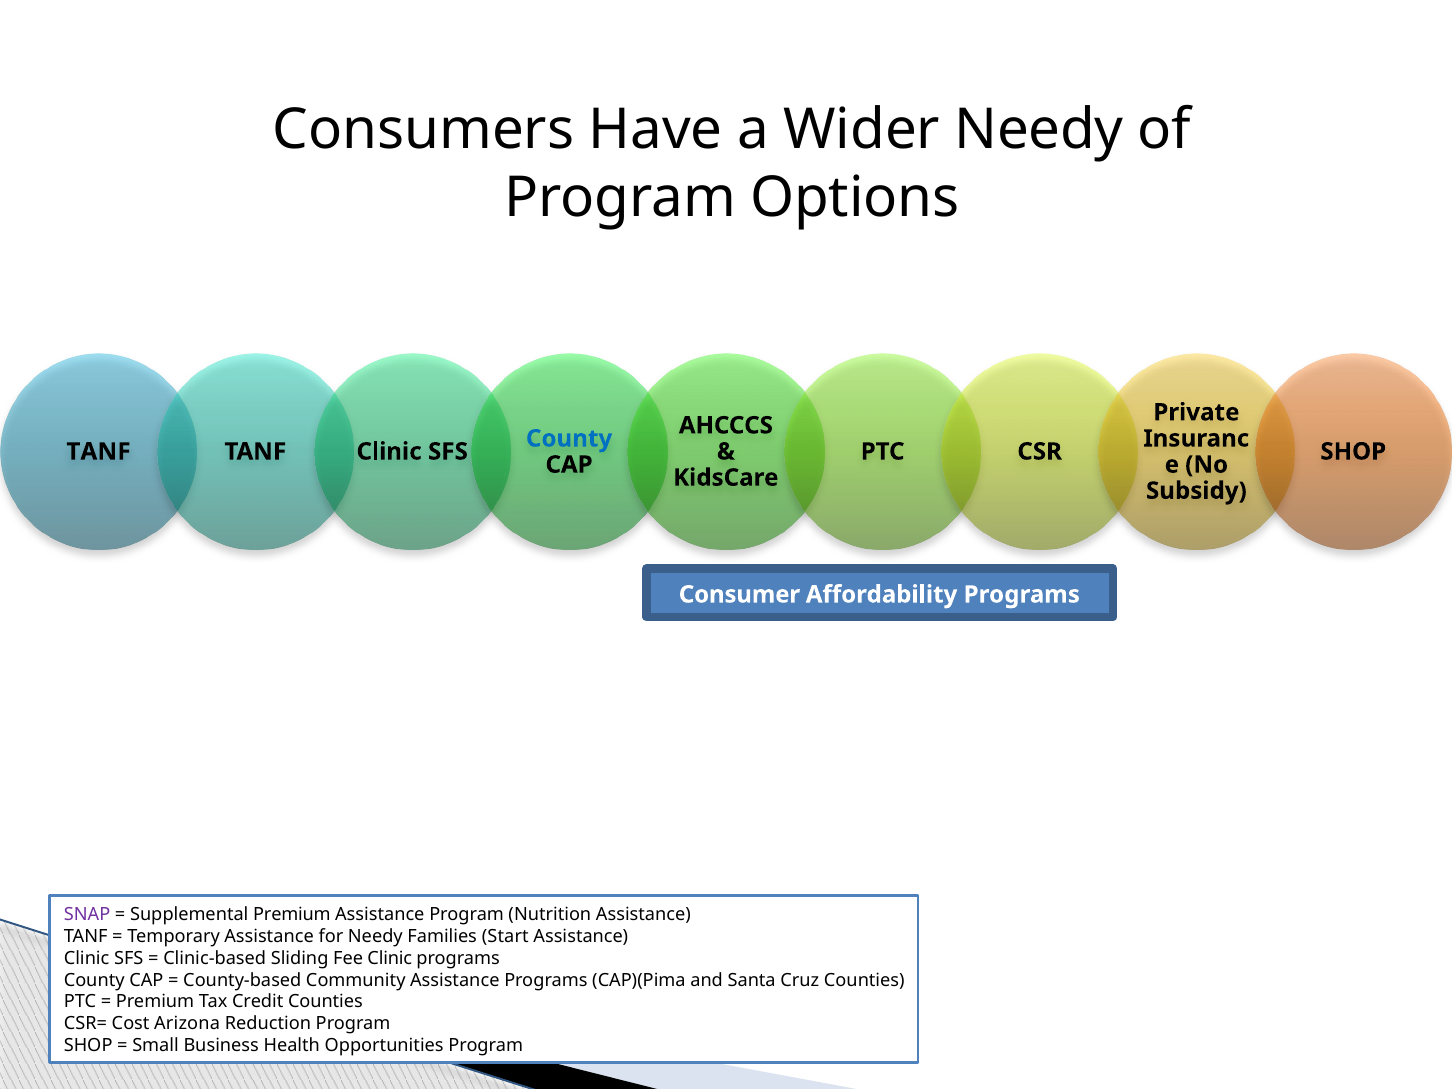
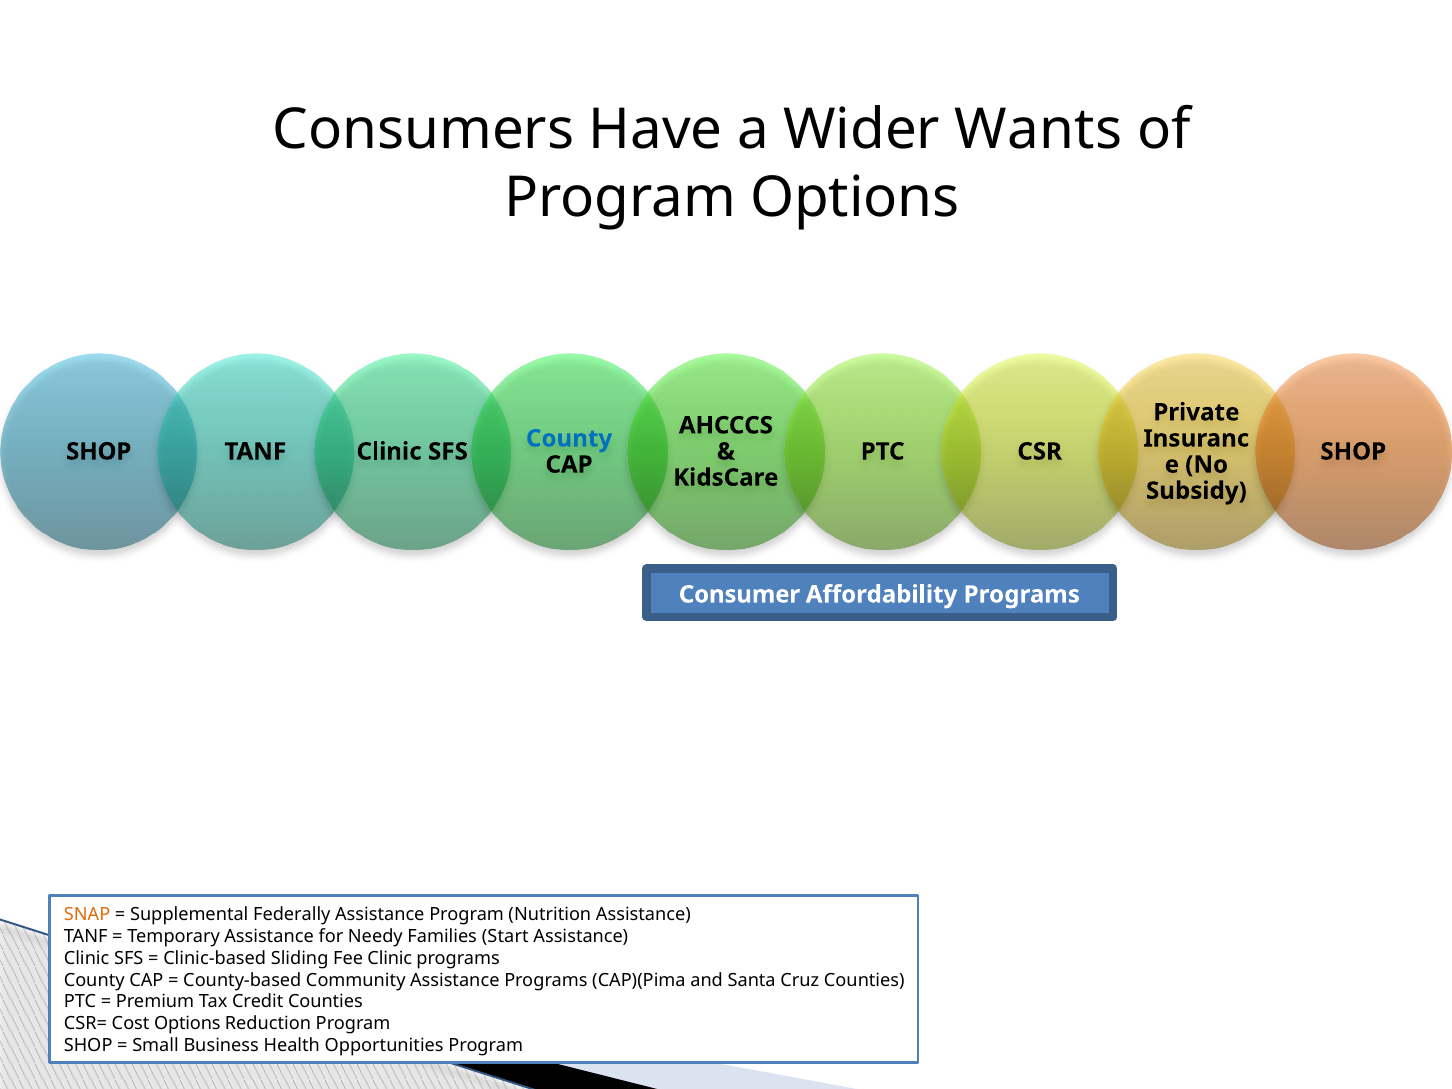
Wider Needy: Needy -> Wants
TANF at (98, 452): TANF -> SHOP
SNAP colour: purple -> orange
Supplemental Premium: Premium -> Federally
Cost Arizona: Arizona -> Options
